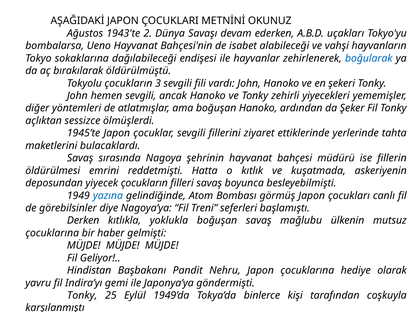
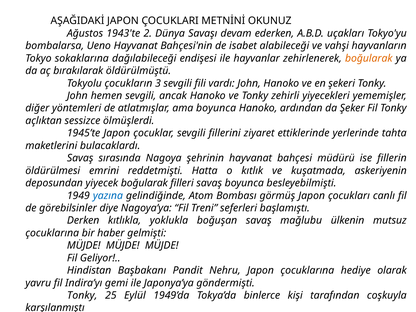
boğularak at (369, 58) colour: blue -> orange
ama boğuşan: boğuşan -> boyunca
yiyecek çocukların: çocukların -> boğularak
